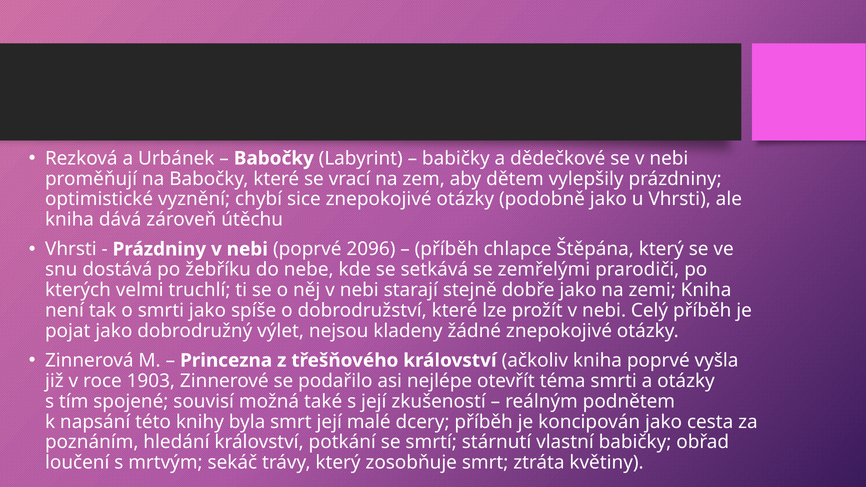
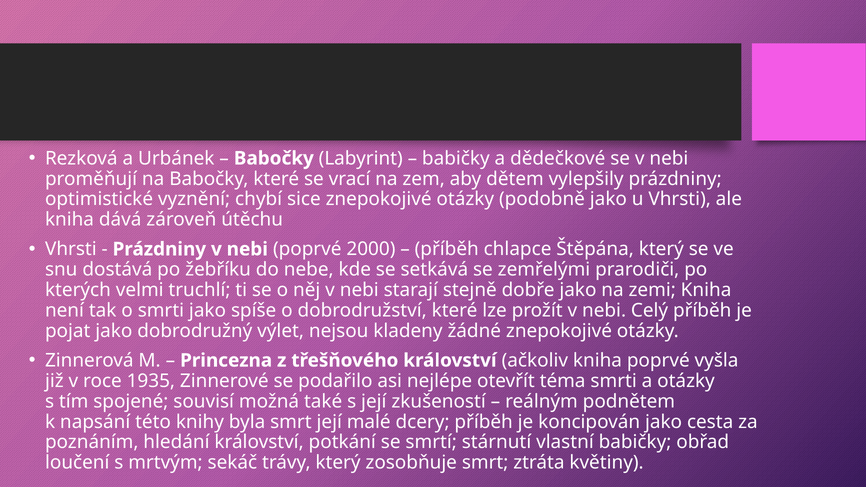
2096: 2096 -> 2000
1903: 1903 -> 1935
